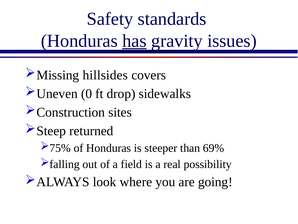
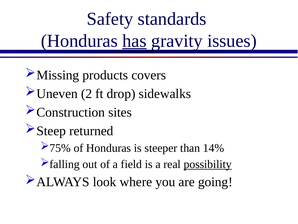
hillsides: hillsides -> products
0: 0 -> 2
69%: 69% -> 14%
possibility underline: none -> present
